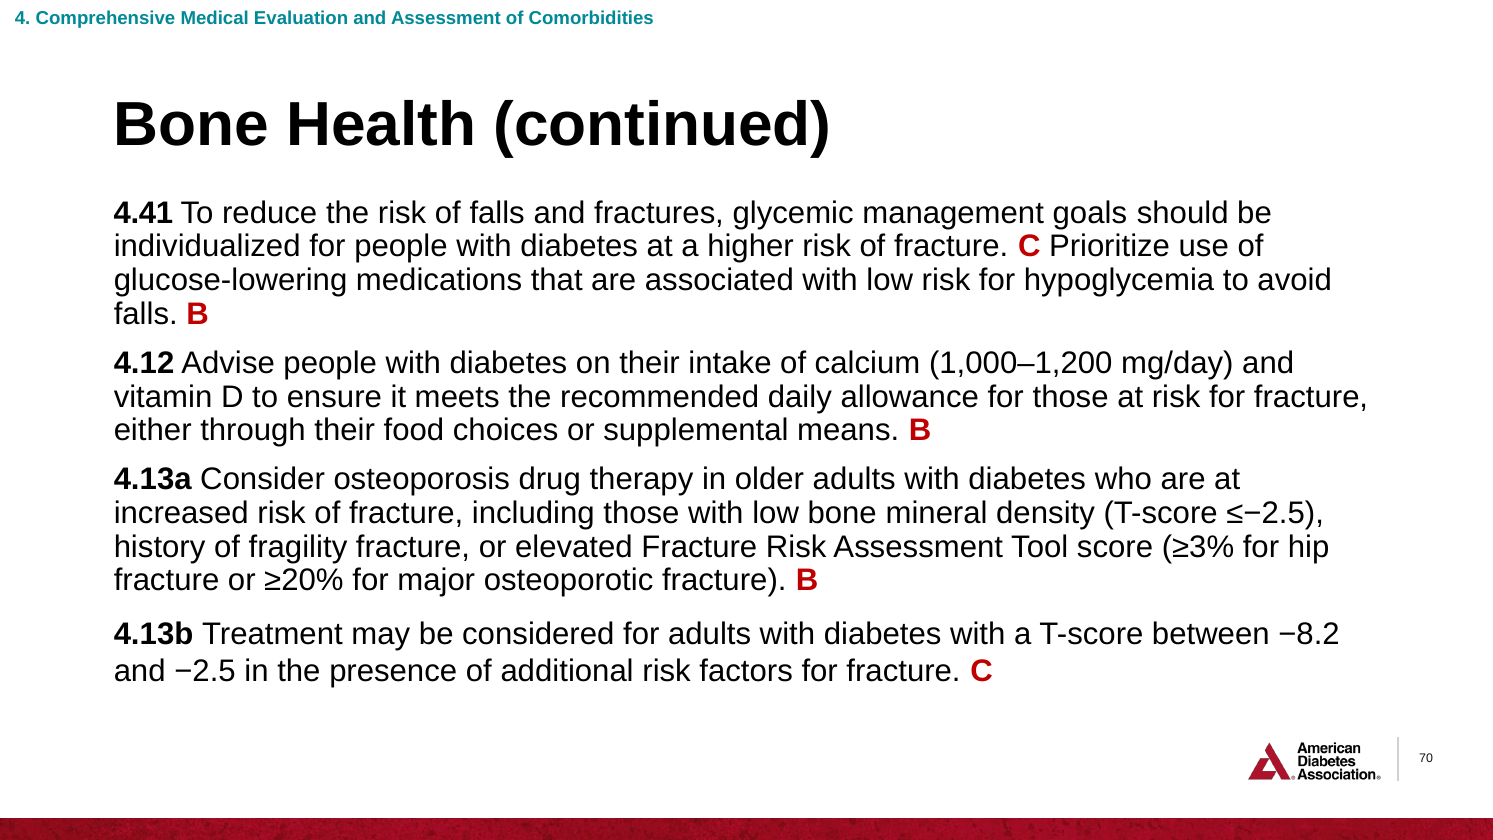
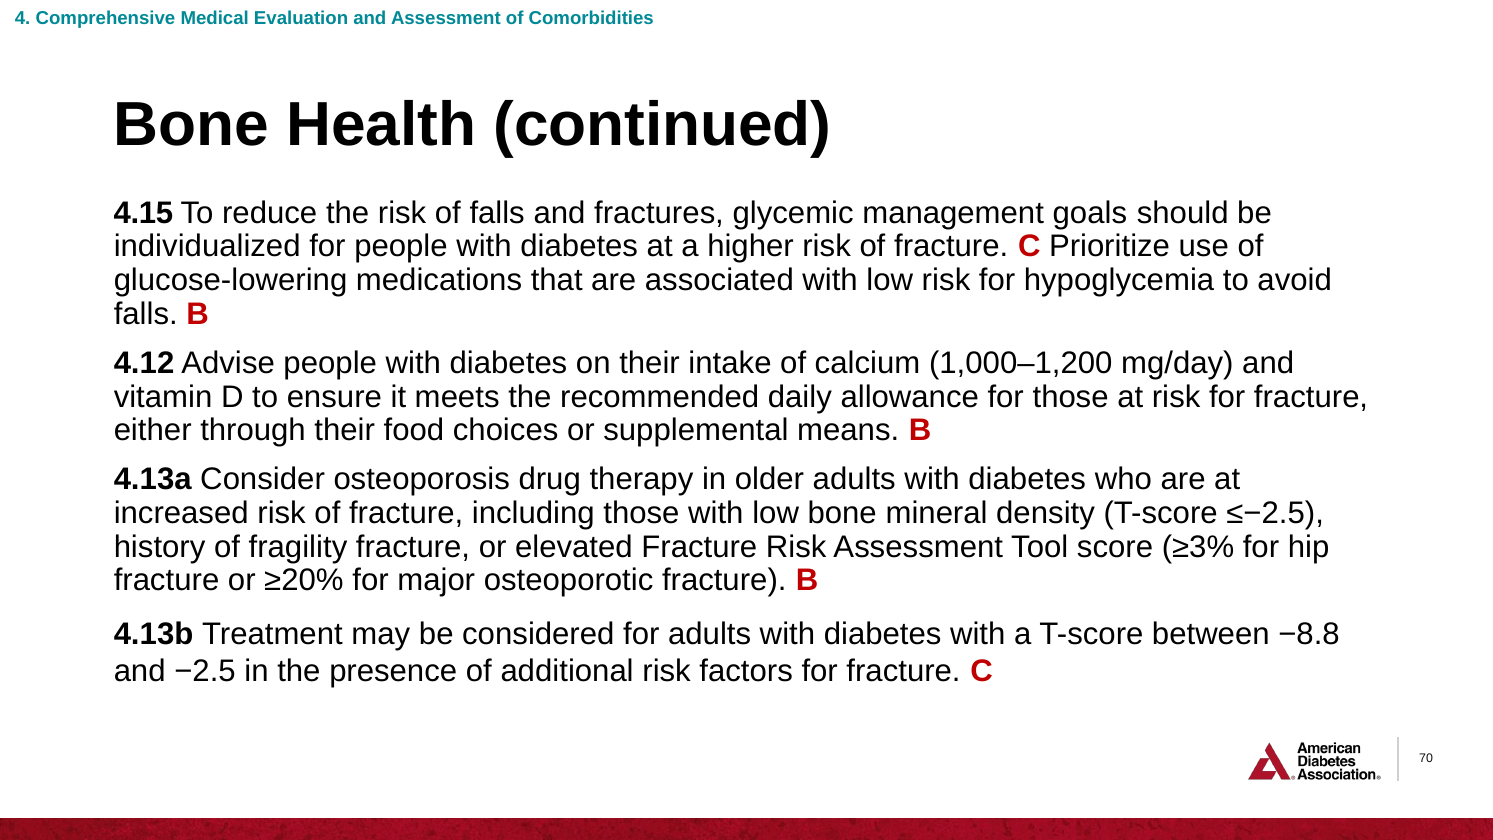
4.41: 4.41 -> 4.15
−8.2: −8.2 -> −8.8
